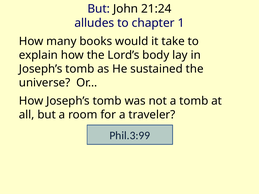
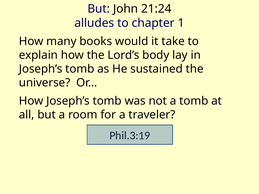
Phil.3:99: Phil.3:99 -> Phil.3:19
